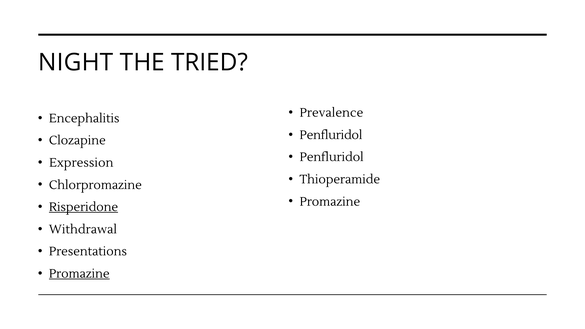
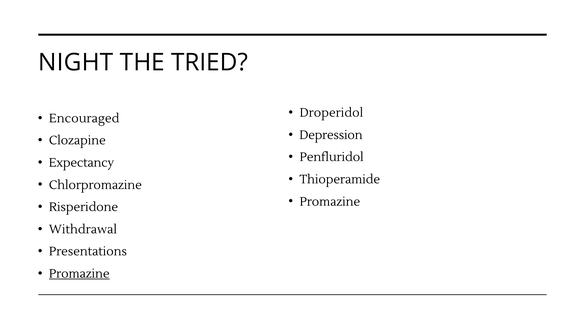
Prevalence: Prevalence -> Droperidol
Encephalitis: Encephalitis -> Encouraged
Penfluridol at (331, 135): Penfluridol -> Depression
Expression: Expression -> Expectancy
Risperidone underline: present -> none
